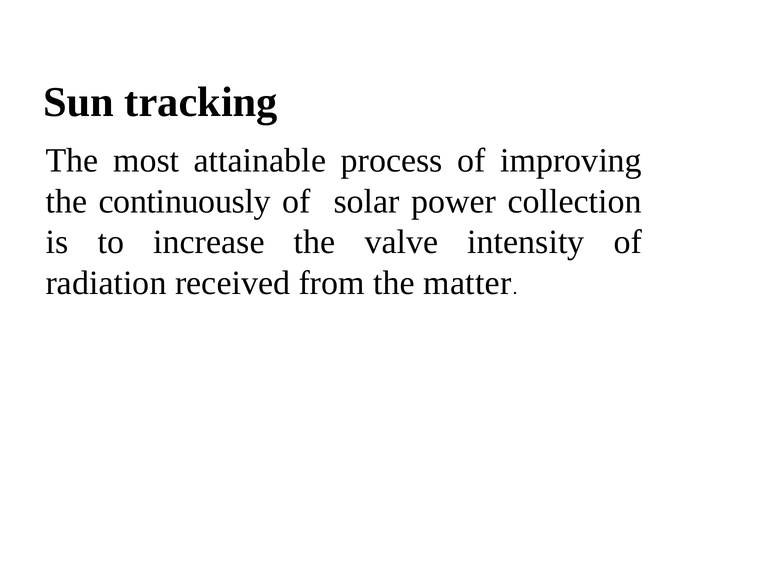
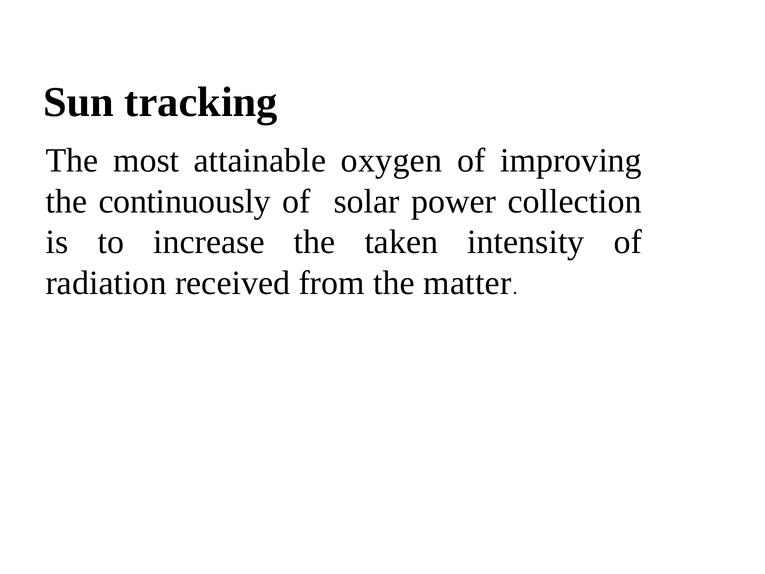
process: process -> oxygen
valve: valve -> taken
